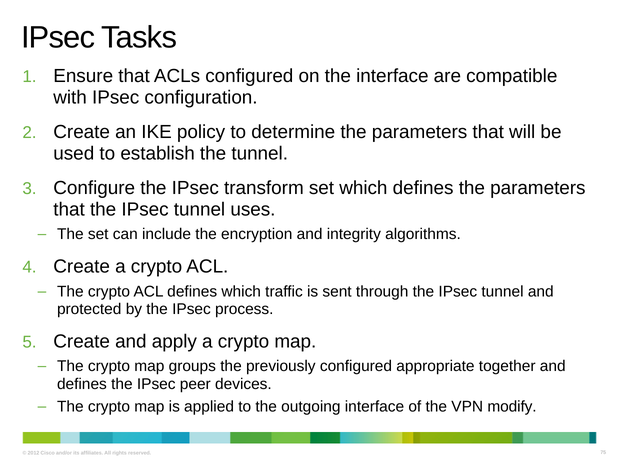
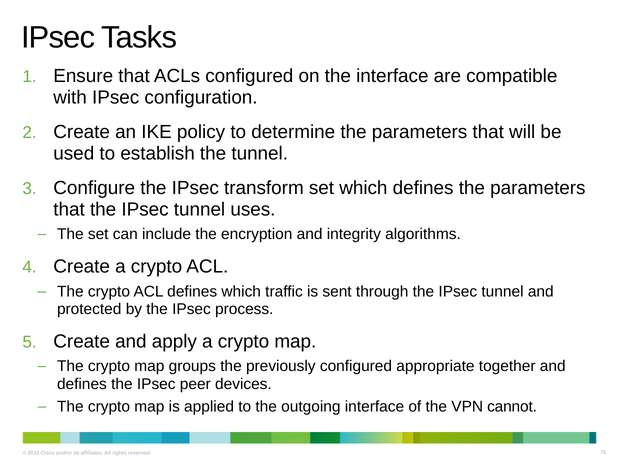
modify: modify -> cannot
